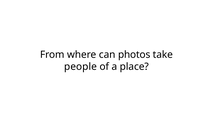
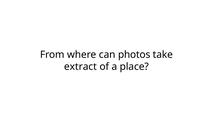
people: people -> extract
